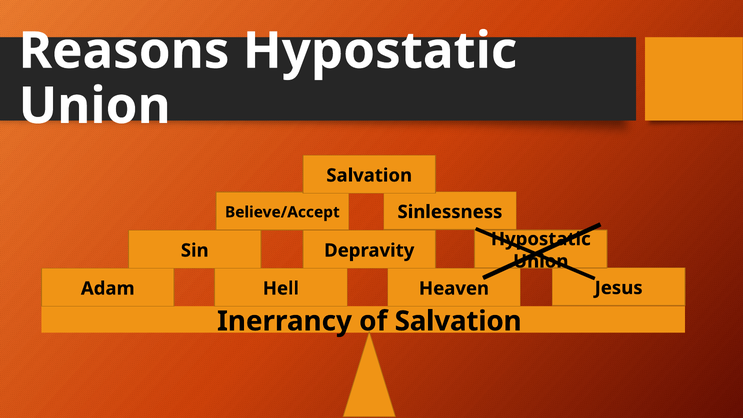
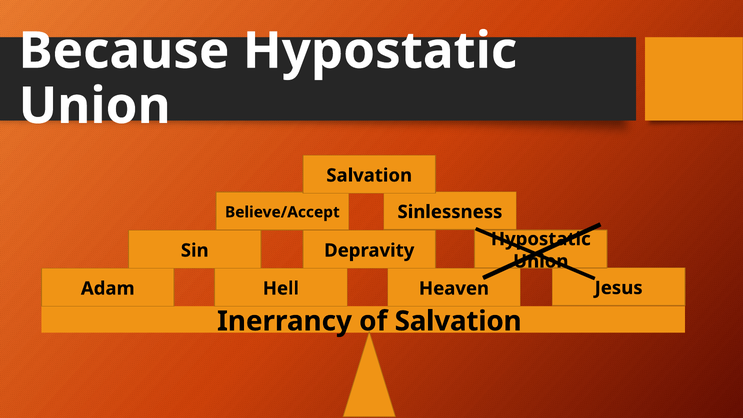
Reasons: Reasons -> Because
